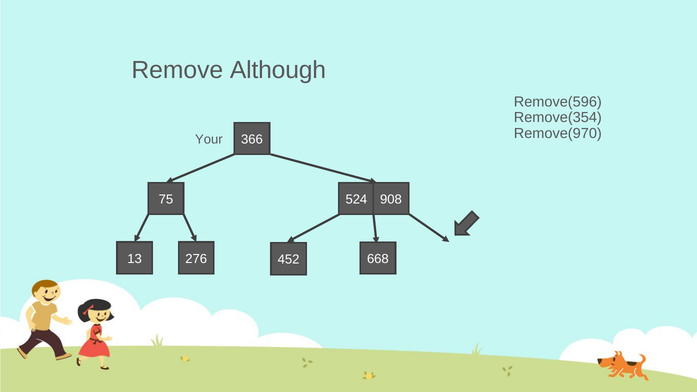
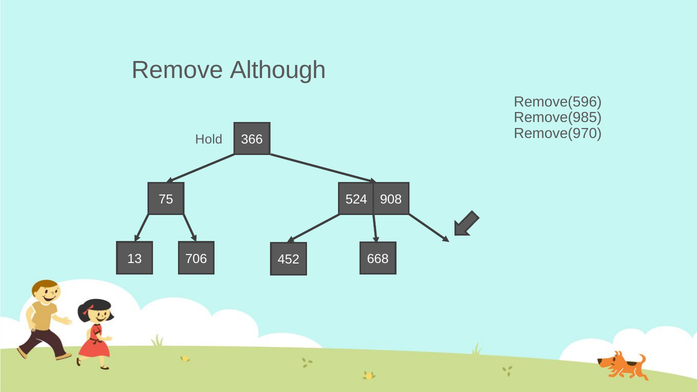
Remove(354: Remove(354 -> Remove(985
Your: Your -> Hold
276: 276 -> 706
